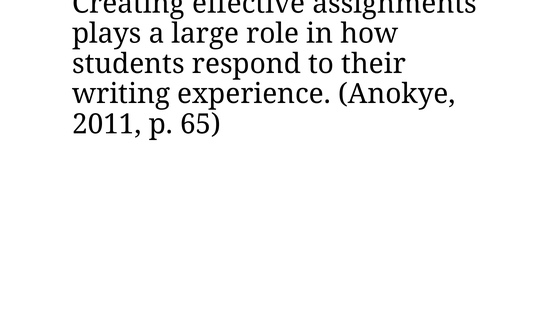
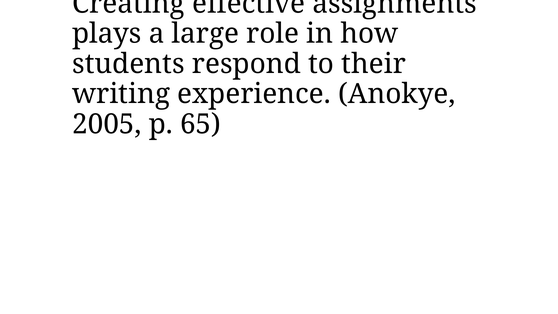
2011: 2011 -> 2005
